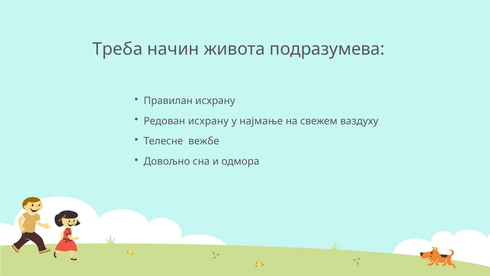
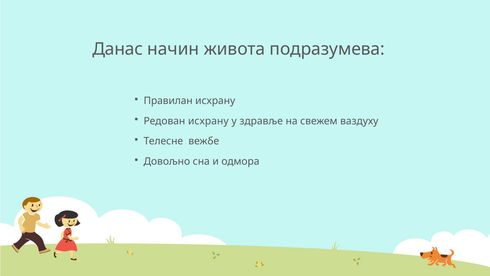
Треба: Треба -> Данас
најмање: најмање -> здравље
